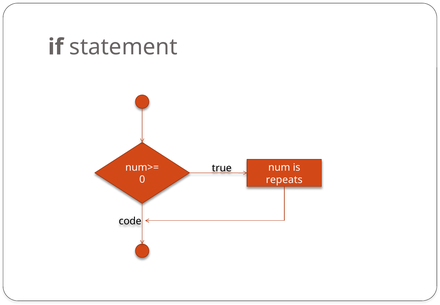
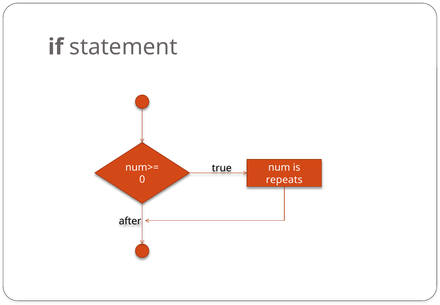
code: code -> after
